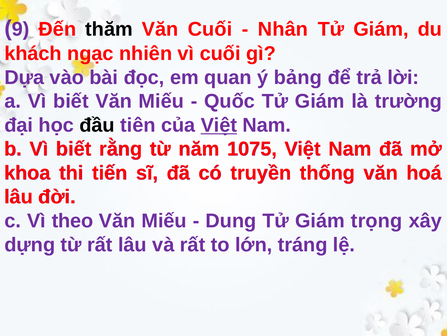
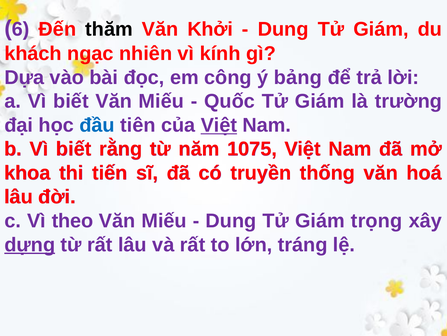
9: 9 -> 6
Văn Cuối: Cuối -> Khởi
Nhân at (283, 29): Nhân -> Dung
vì cuối: cuối -> kính
quan: quan -> công
đầu colour: black -> blue
dựng underline: none -> present
